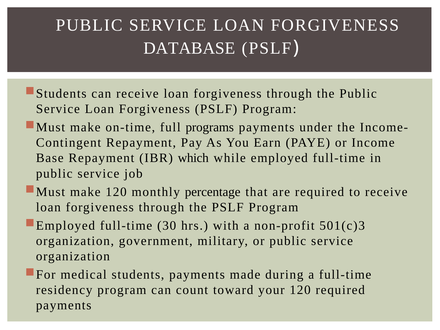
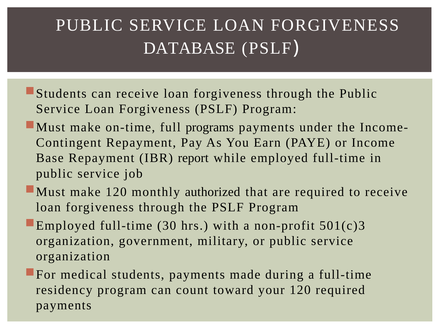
which: which -> report
percentage: percentage -> authorized
